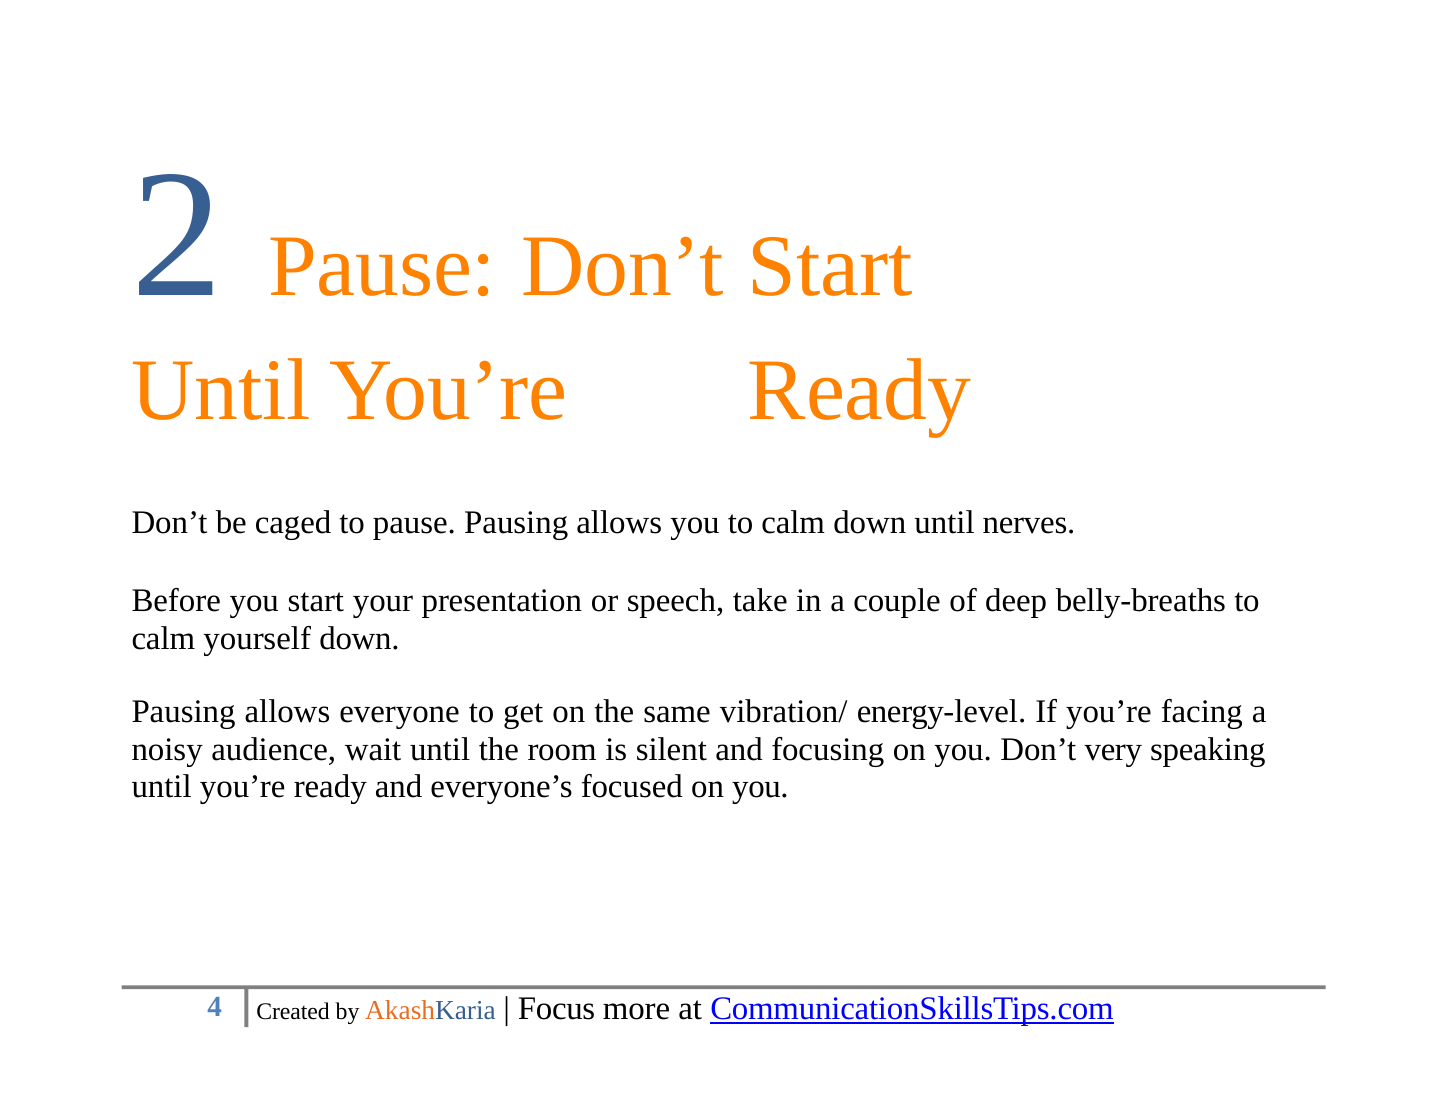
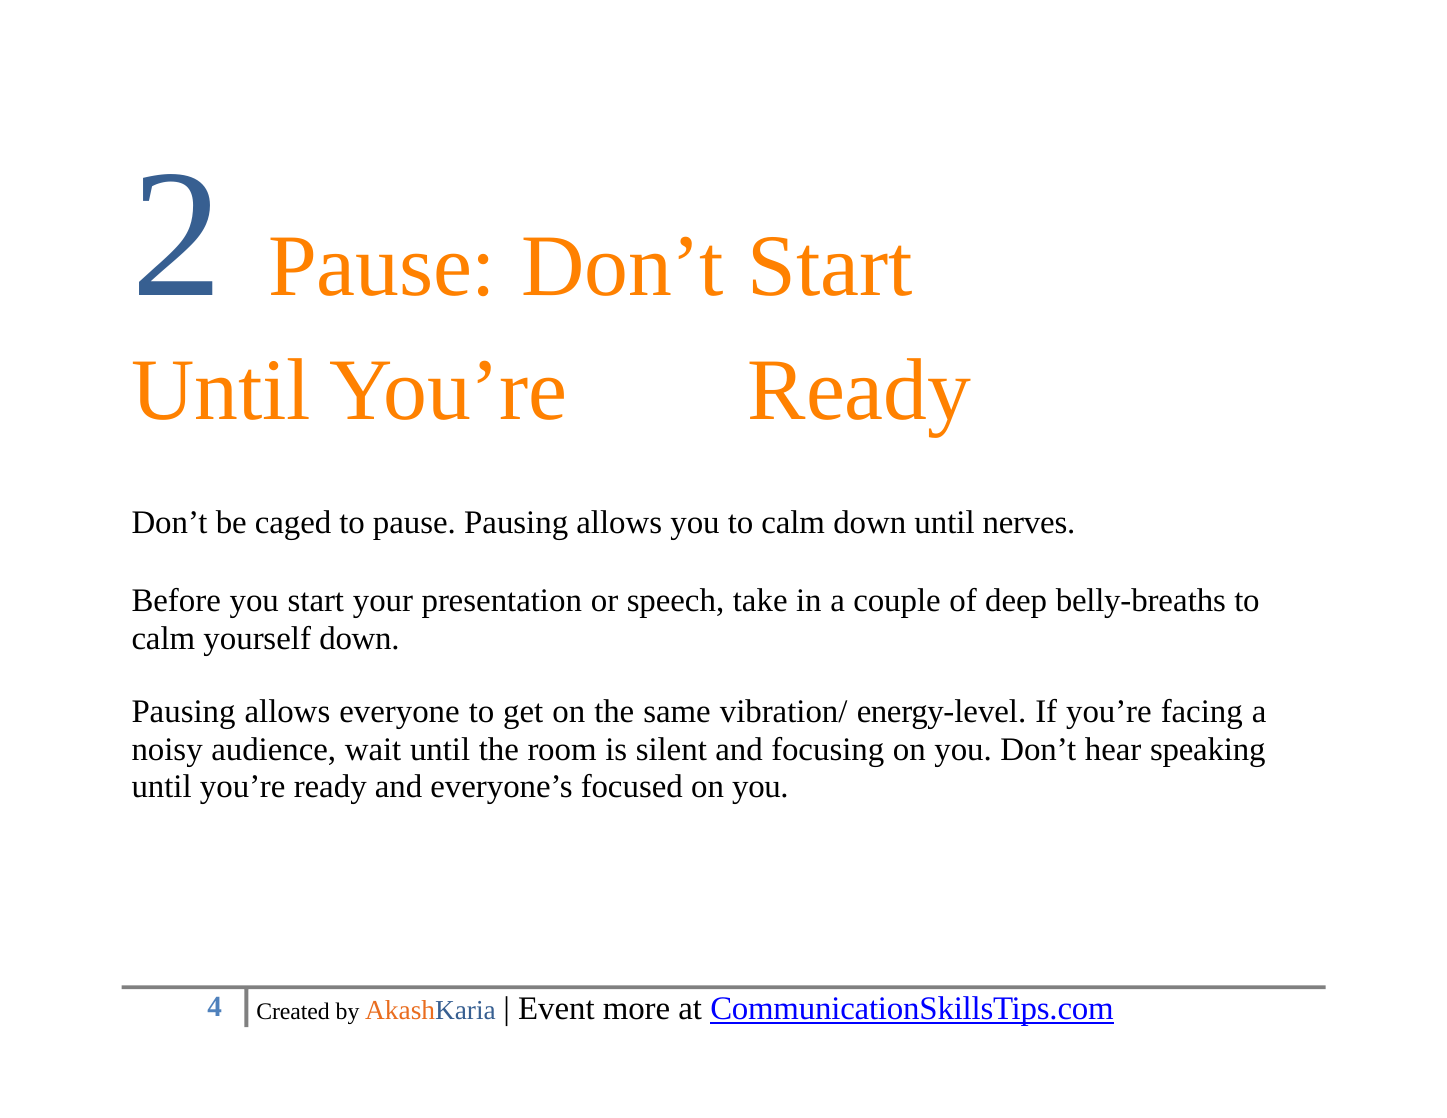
very: very -> hear
Focus: Focus -> Event
